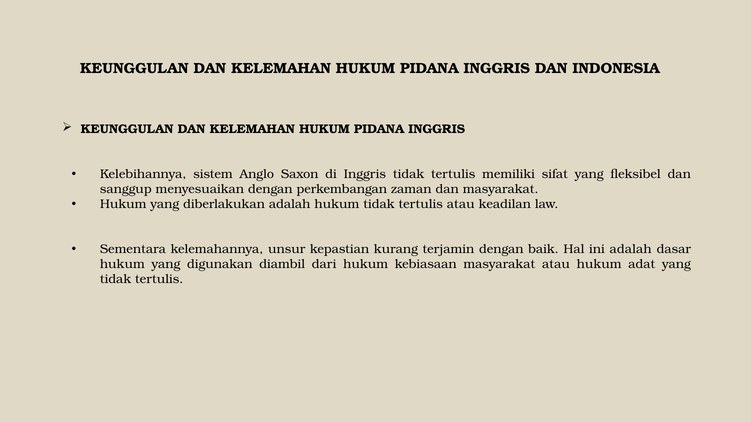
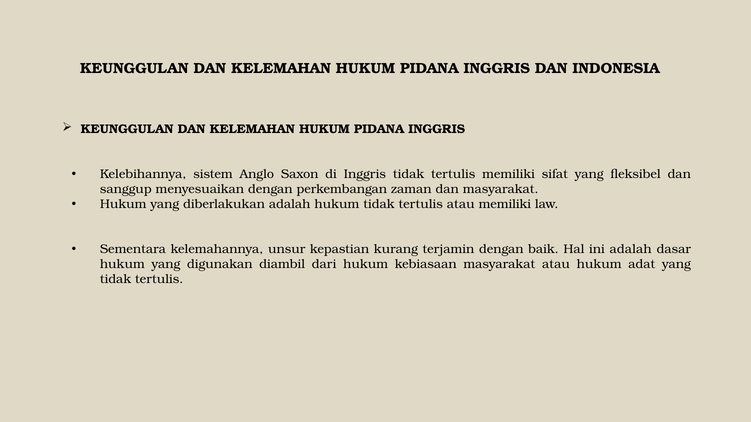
atau keadilan: keadilan -> memiliki
